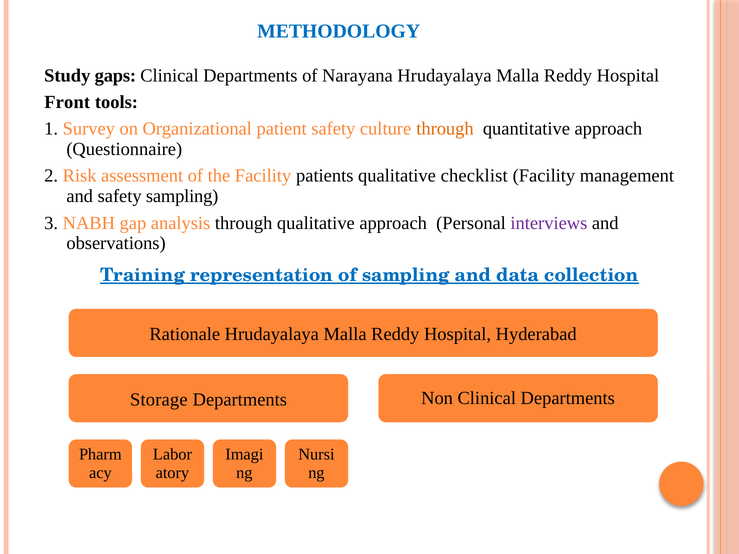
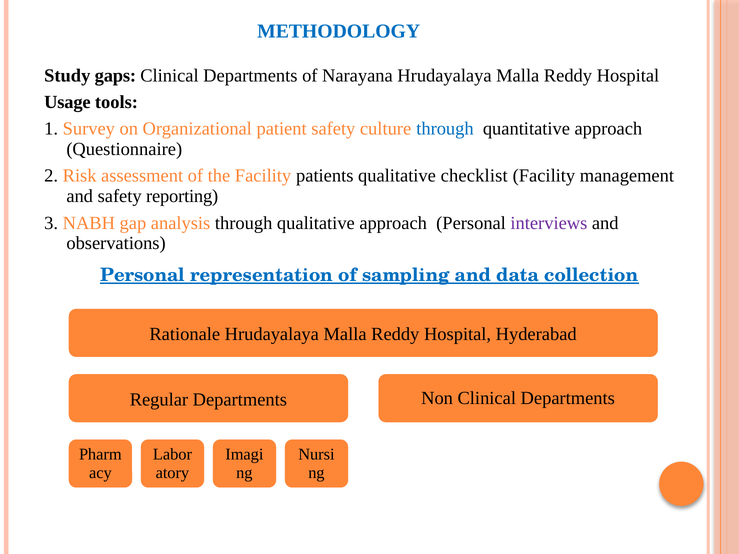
Front: Front -> Usage
through at (445, 129) colour: orange -> blue
safety sampling: sampling -> reporting
Training at (142, 275): Training -> Personal
Storage: Storage -> Regular
